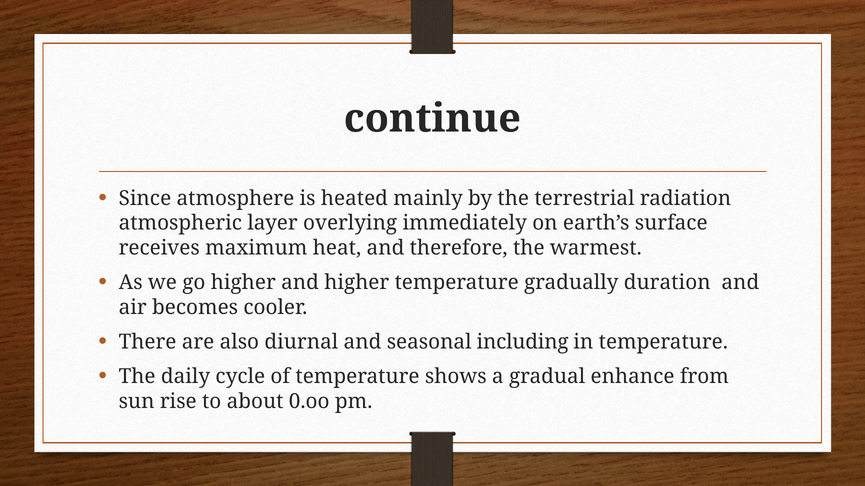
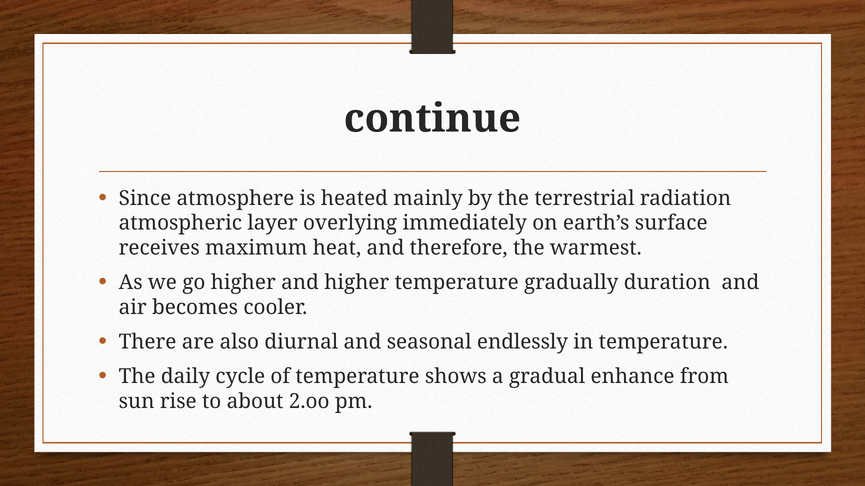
including: including -> endlessly
0.oo: 0.oo -> 2.oo
